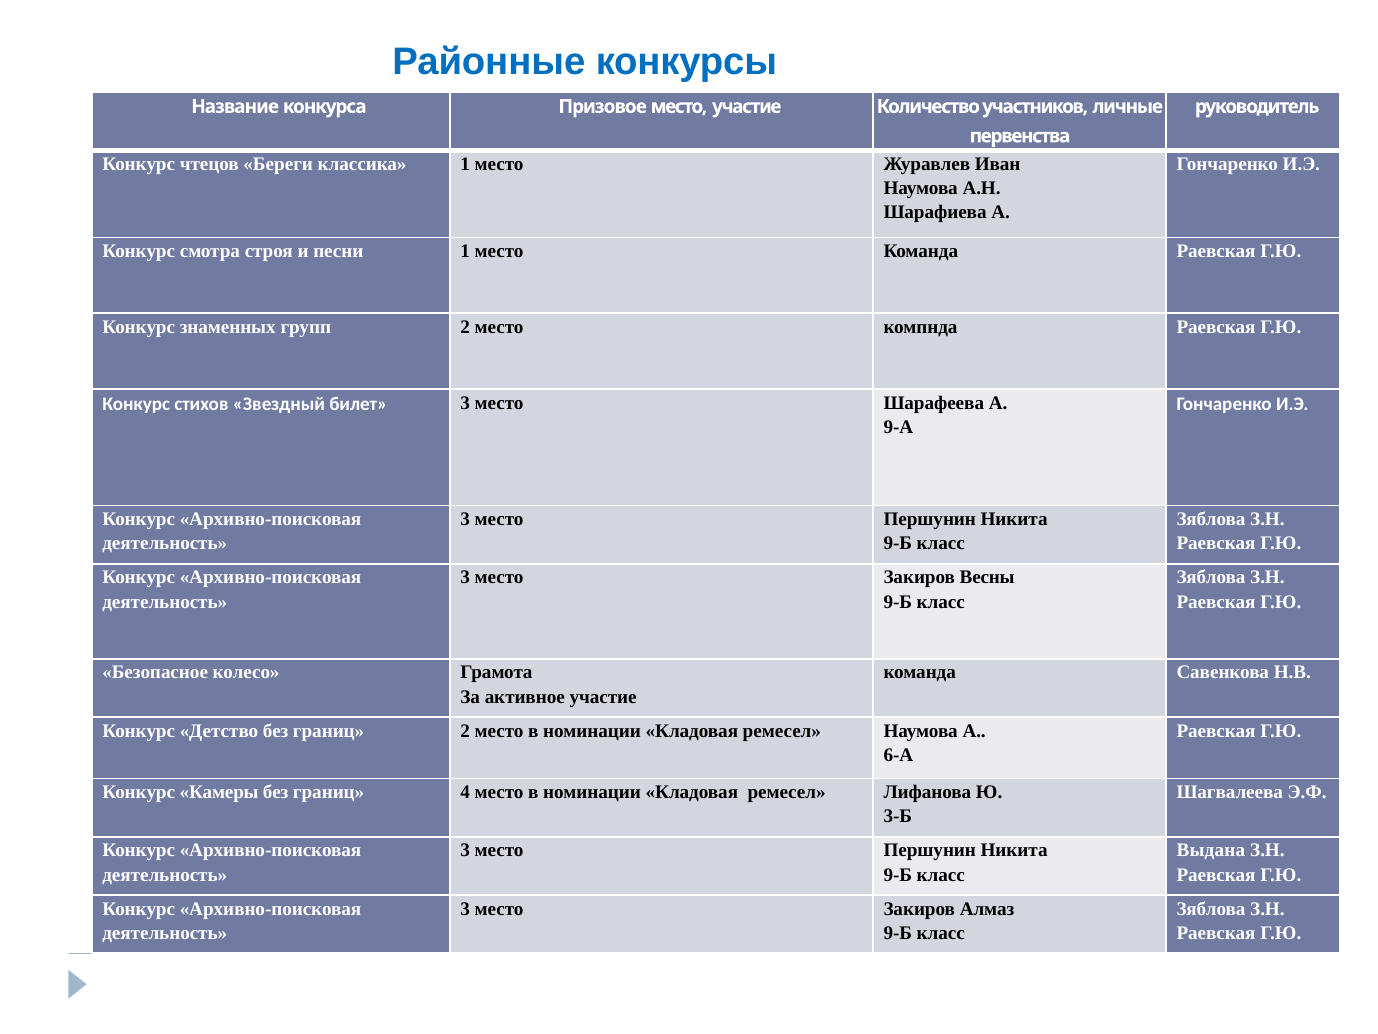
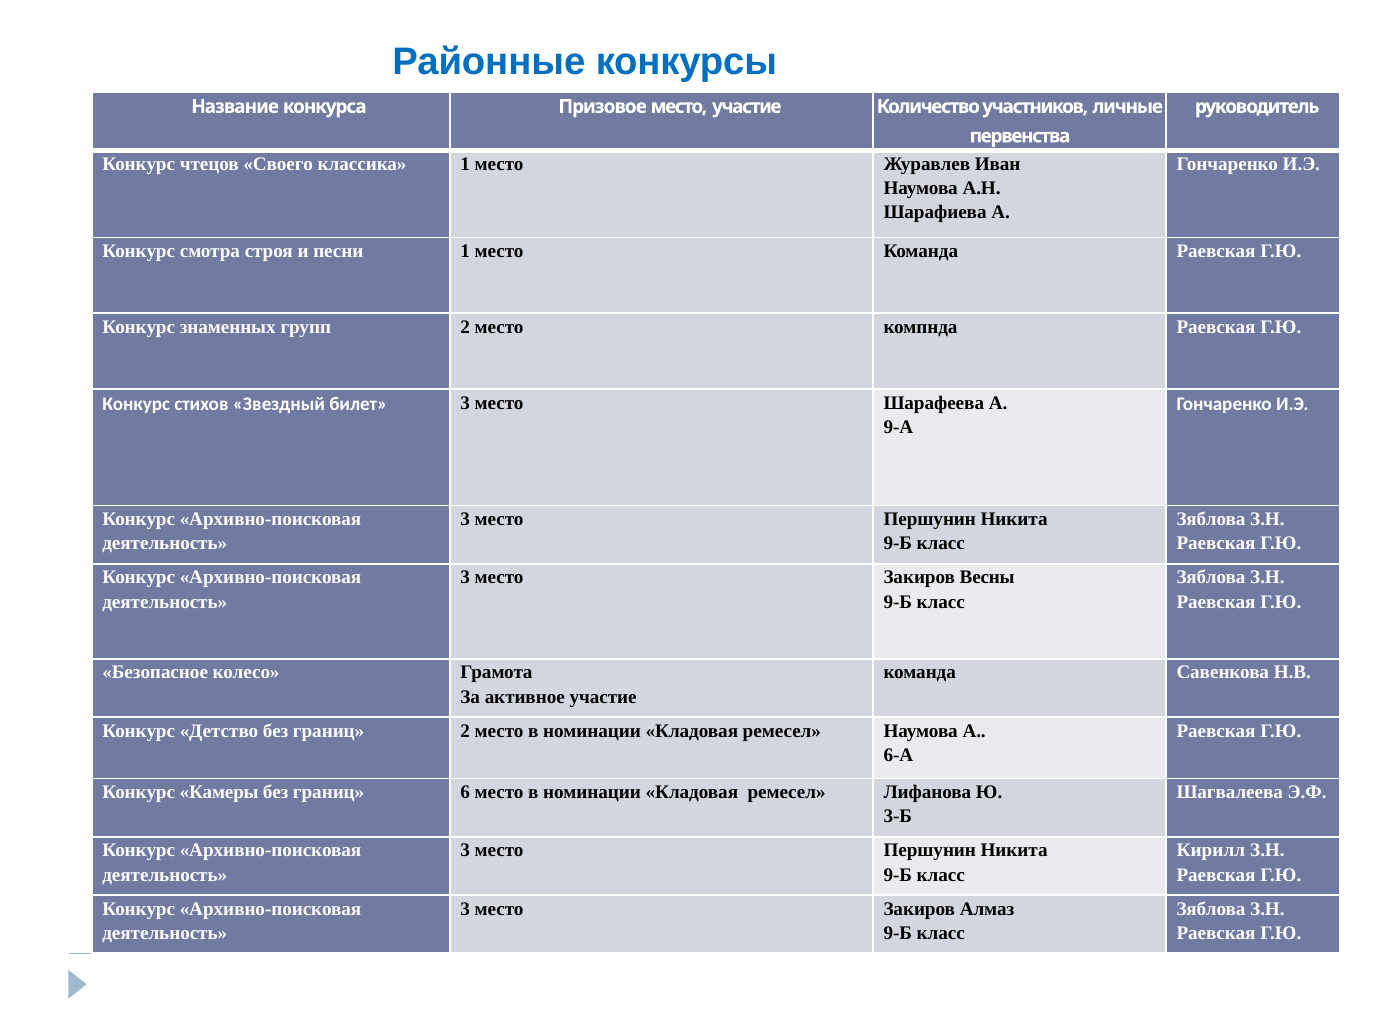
Береги: Береги -> Своего
4: 4 -> 6
Выдана: Выдана -> Кирилл
